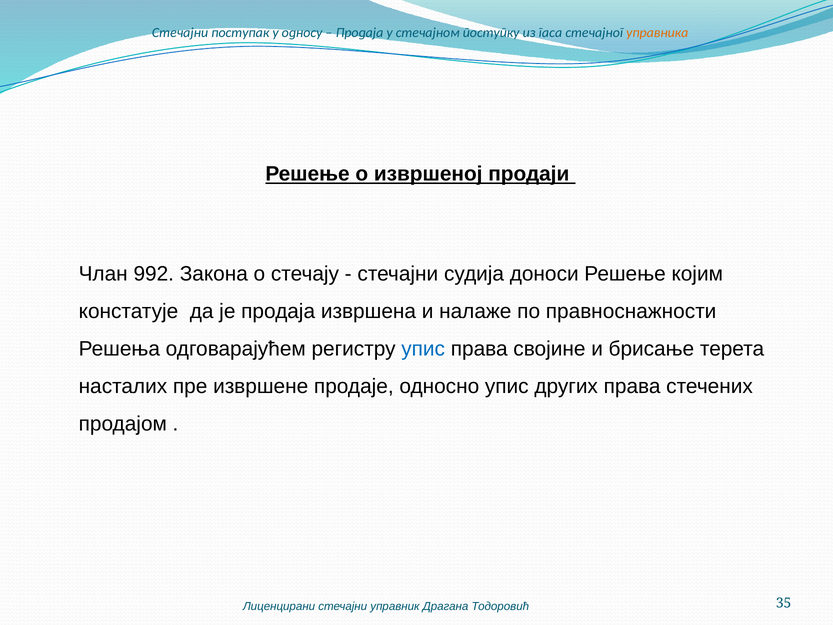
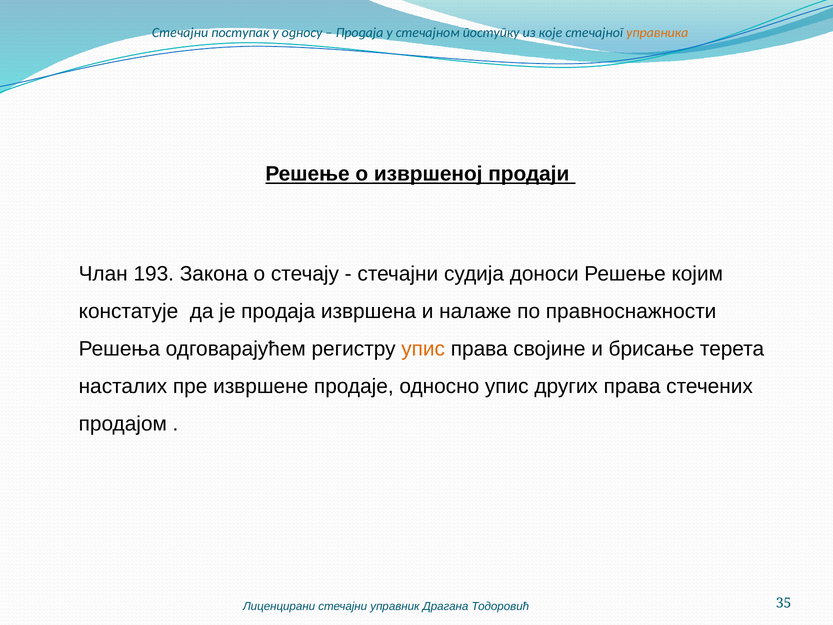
гаса: гаса -> које
992: 992 -> 193
упис at (423, 349) colour: blue -> orange
